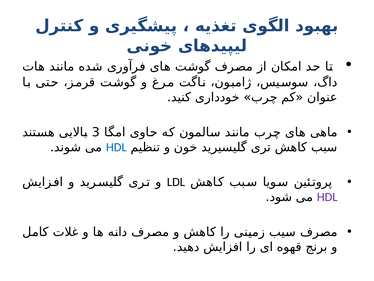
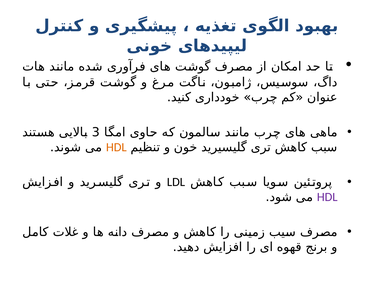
HDL at (116, 147) colour: blue -> orange
